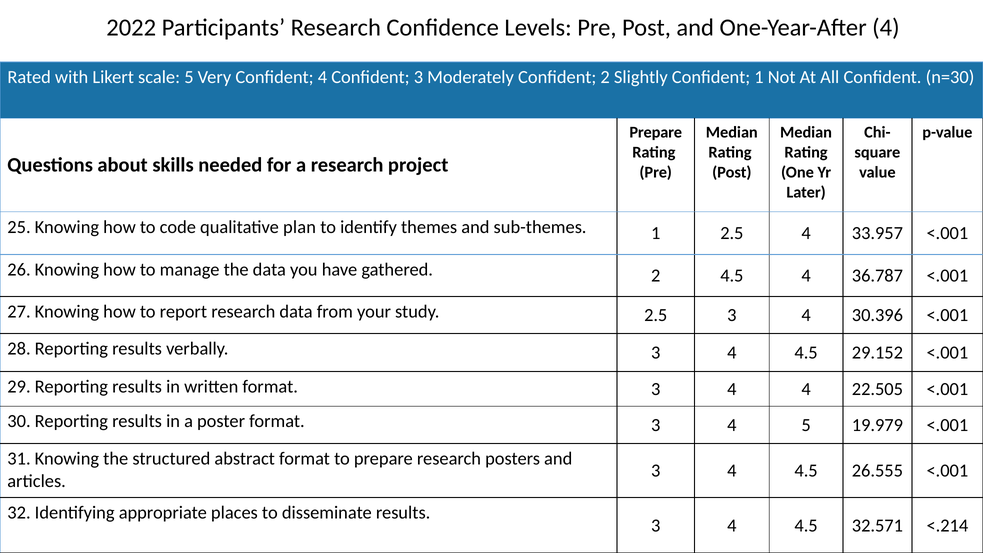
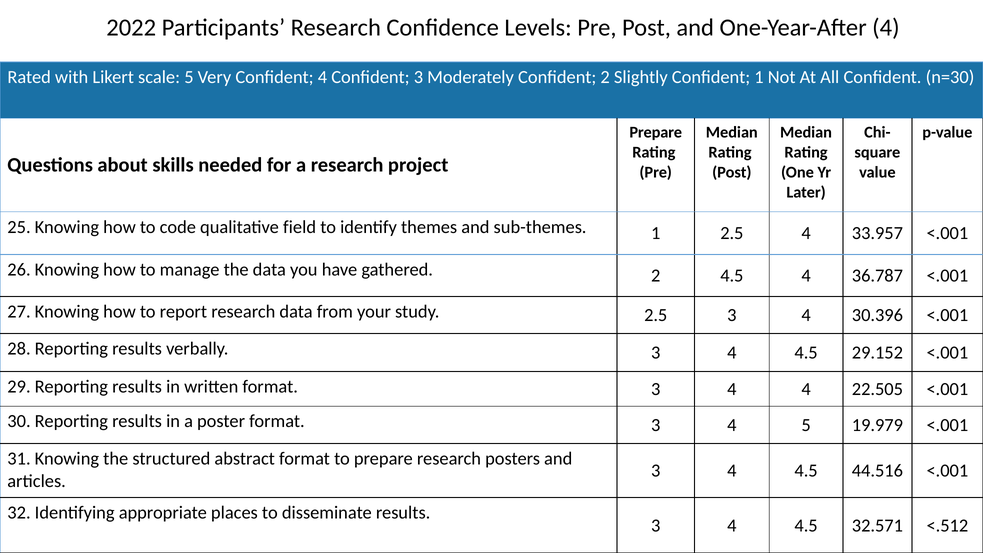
plan: plan -> field
26.555: 26.555 -> 44.516
<.214: <.214 -> <.512
